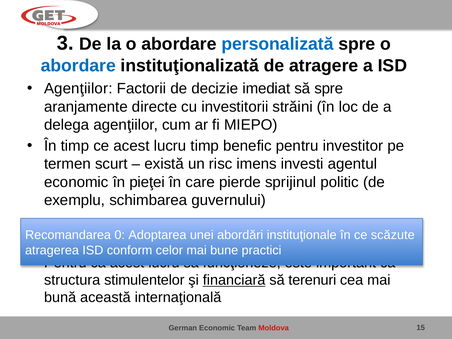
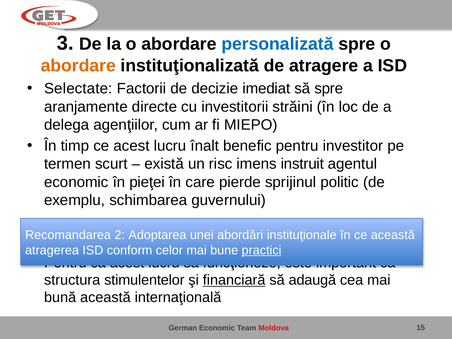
abordare at (78, 66) colour: blue -> orange
Agenţiilor at (78, 89): Agenţiilor -> Selectate
lucru timp: timp -> înalt
investi: investi -> instruit
0: 0 -> 2
ce scăzute: scăzute -> această
practici underline: none -> present
terenuri: terenuri -> adaugă
